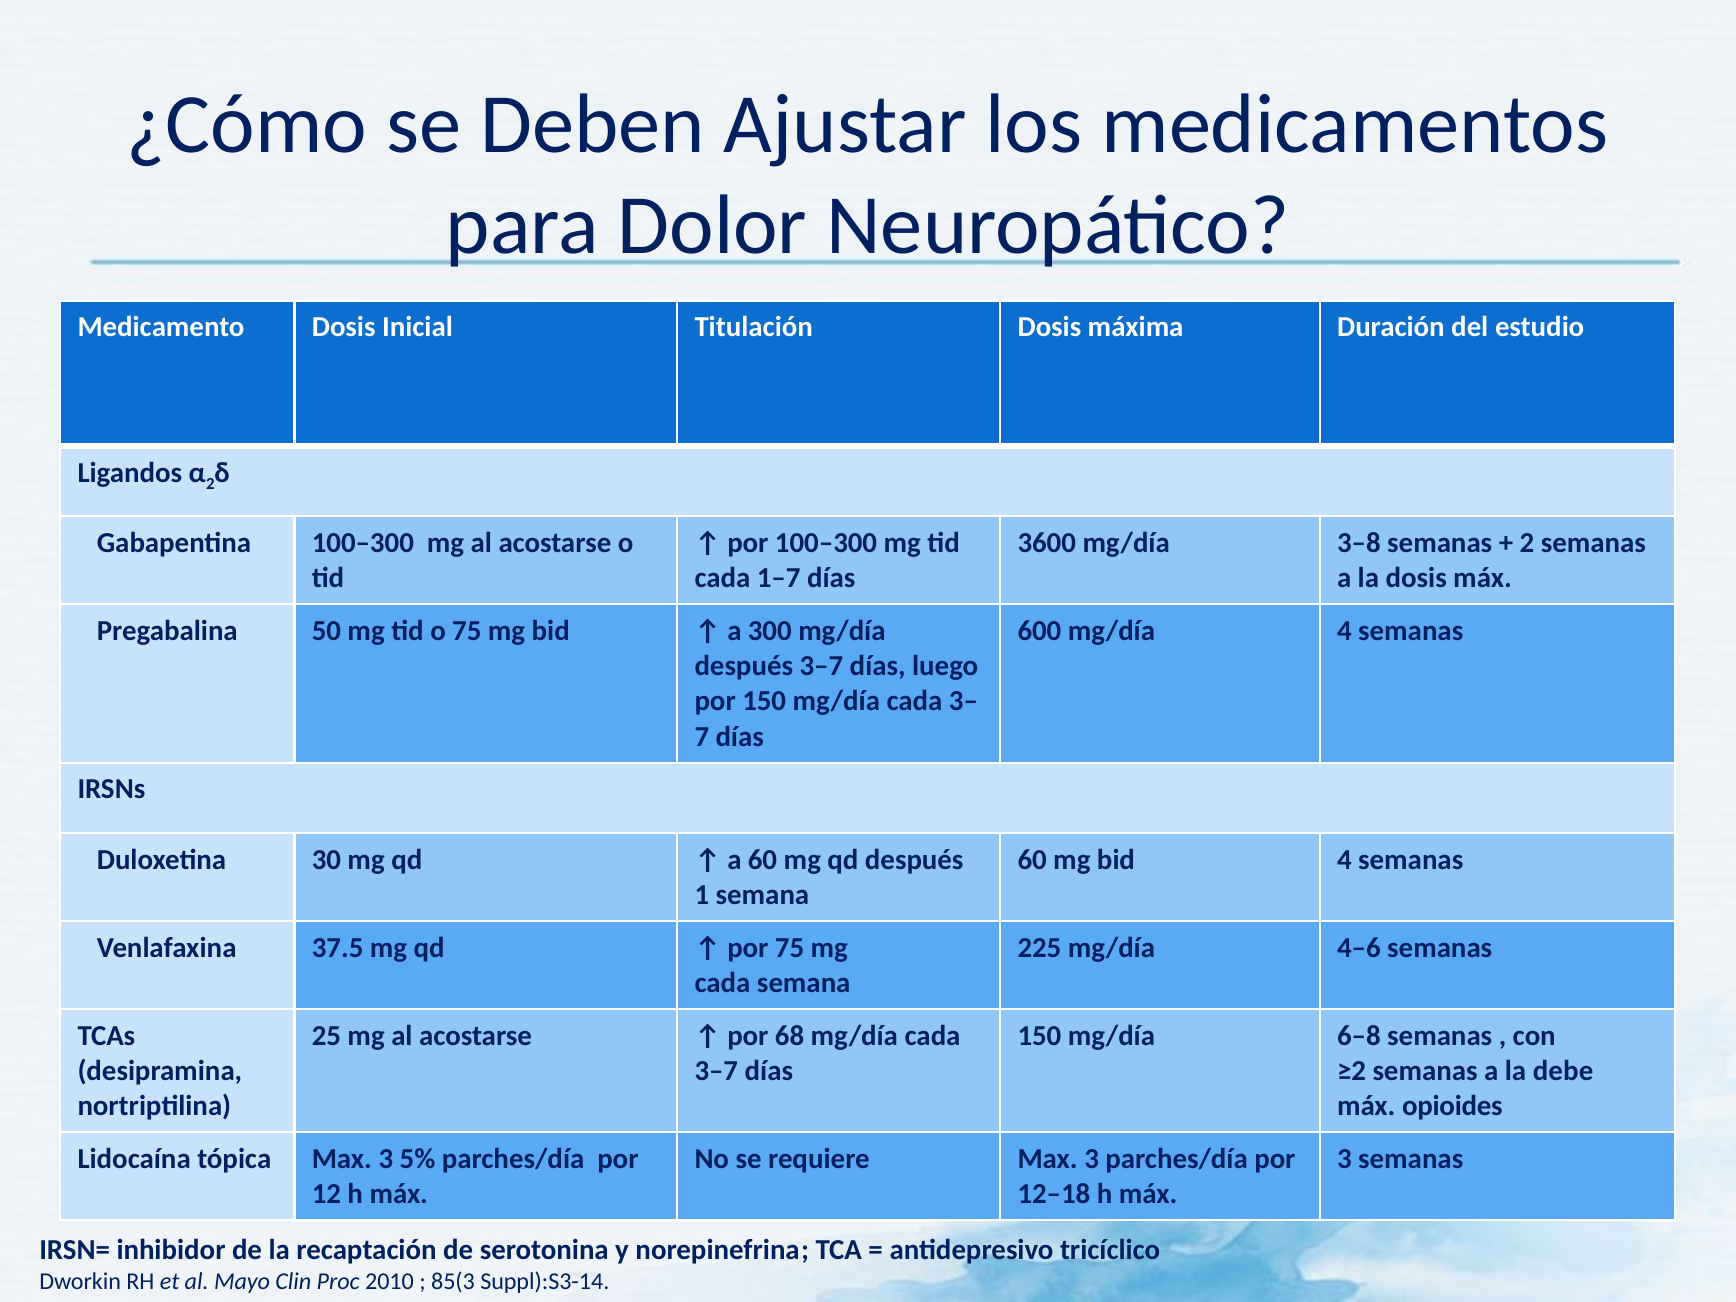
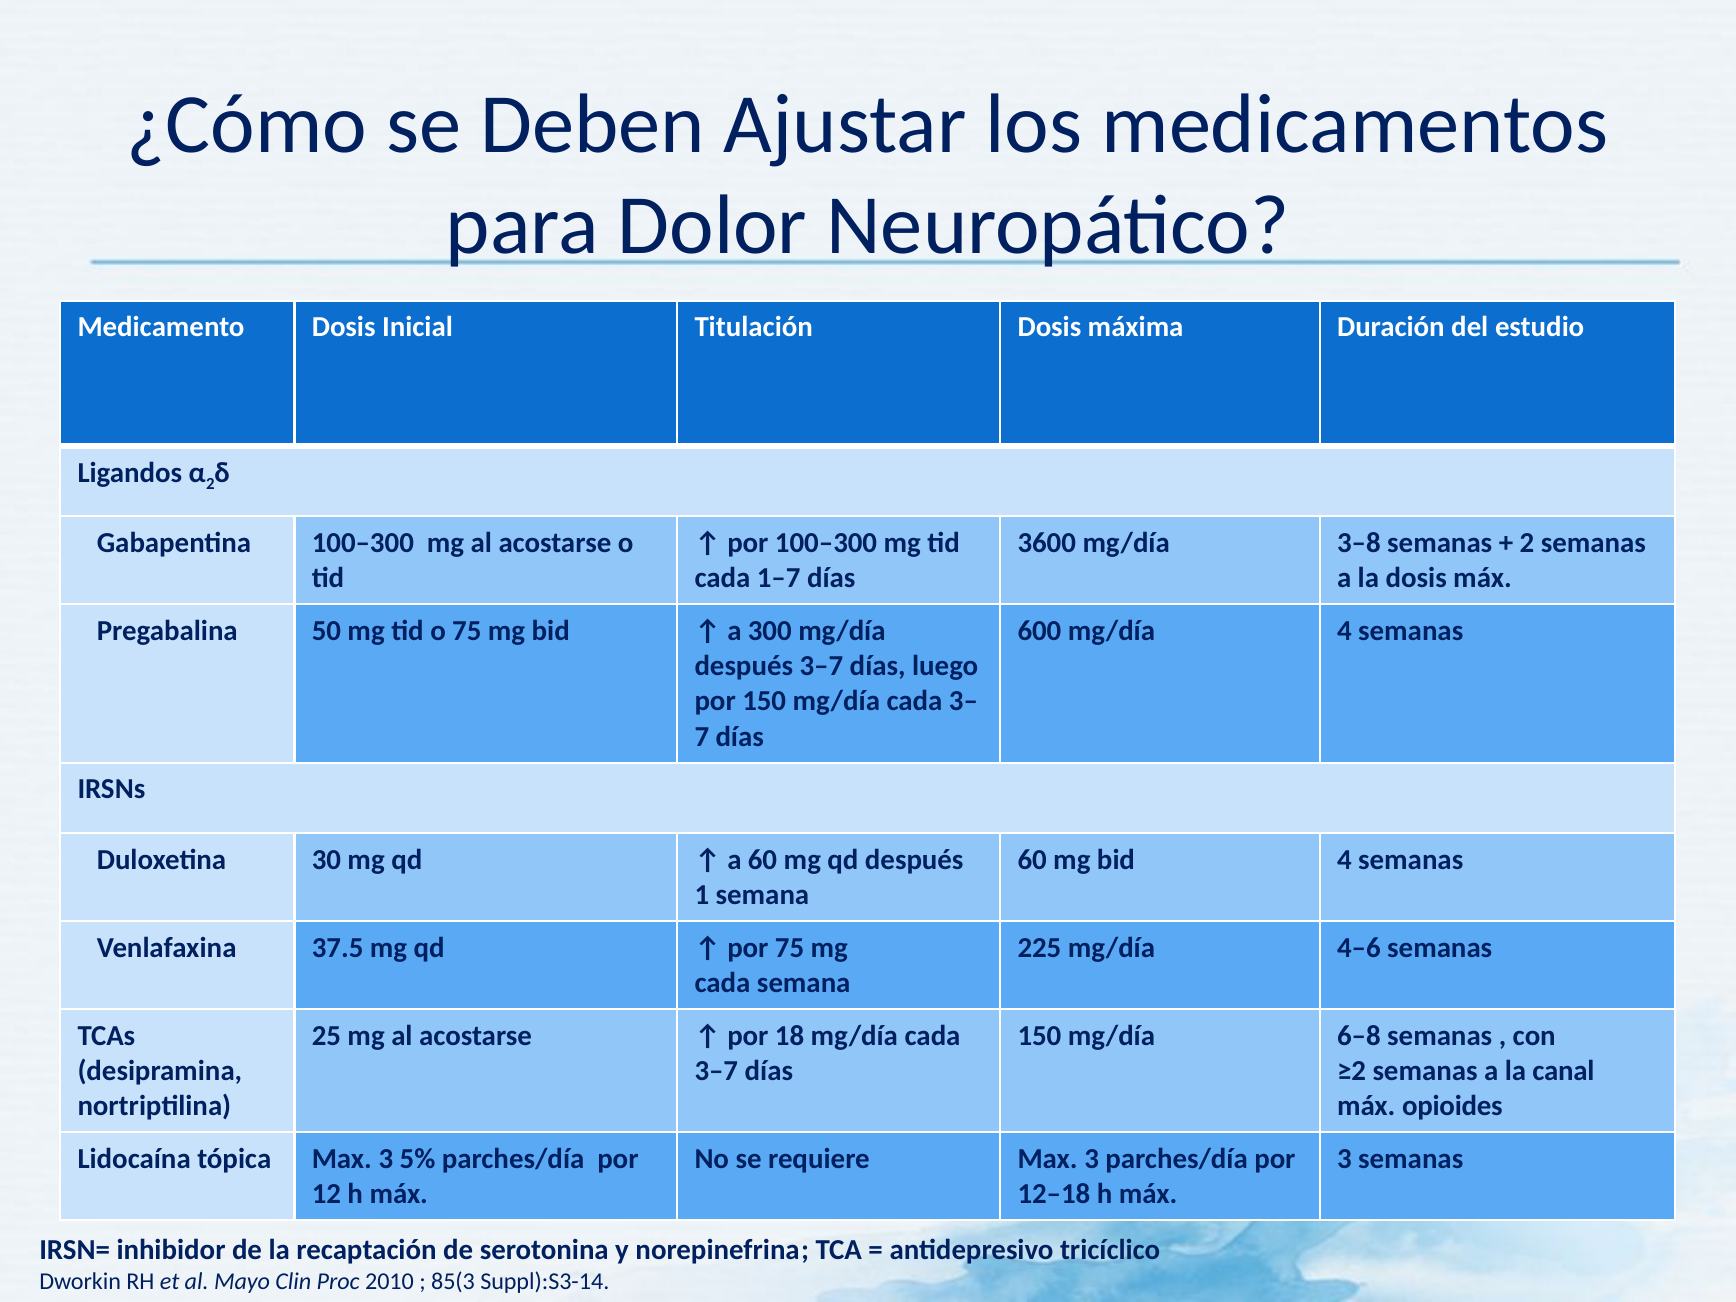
68: 68 -> 18
debe: debe -> canal
